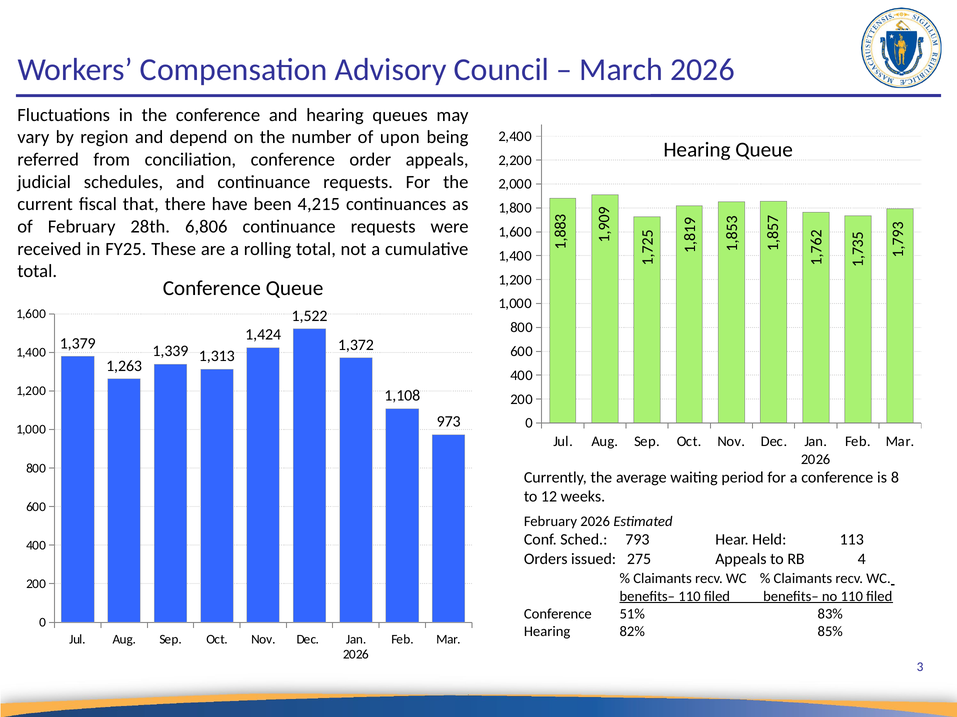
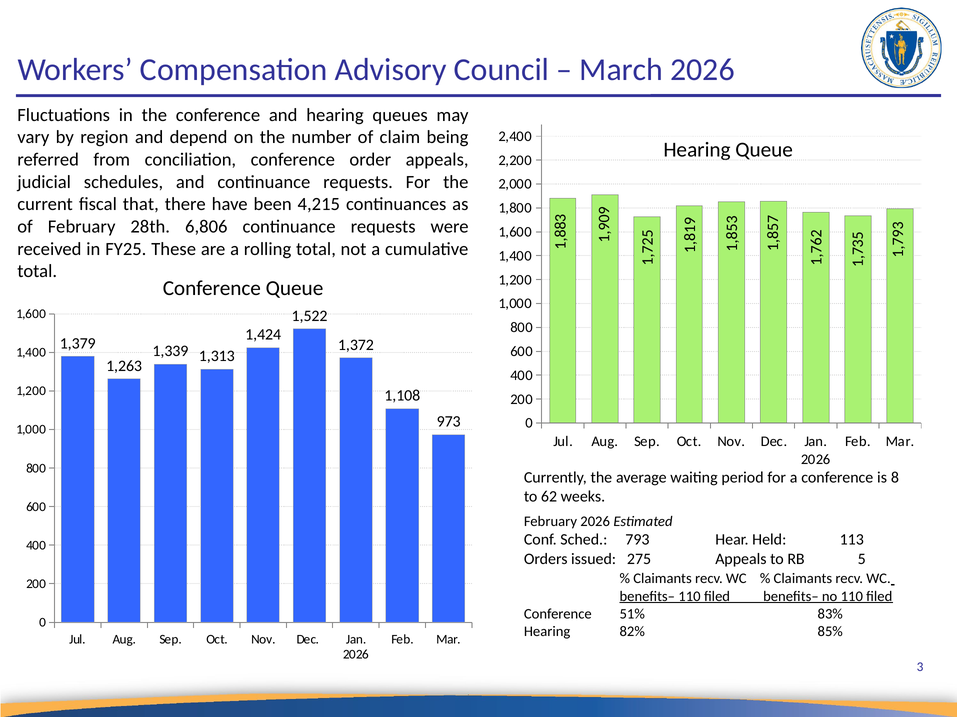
upon: upon -> claim
12: 12 -> 62
RB 4: 4 -> 5
